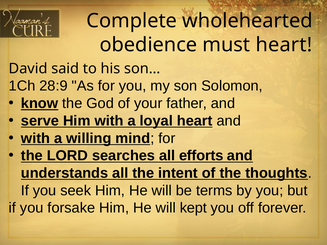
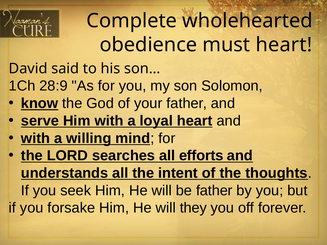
be terms: terms -> father
kept: kept -> they
